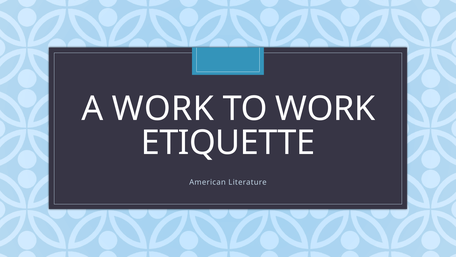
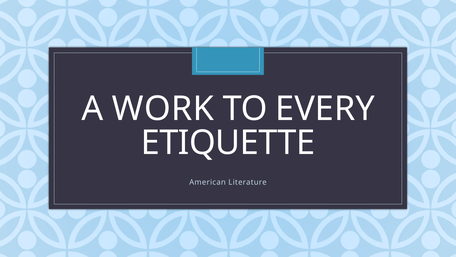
WORK at (325, 109): WORK -> EVERY
